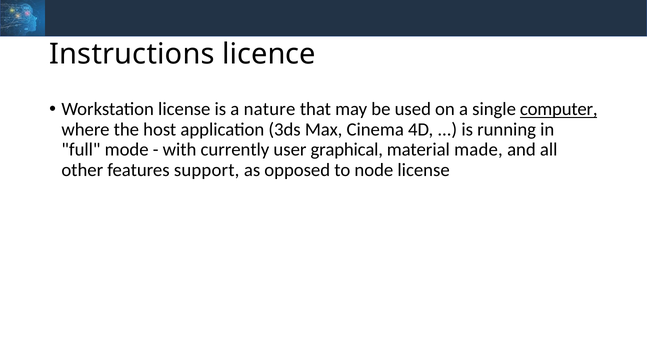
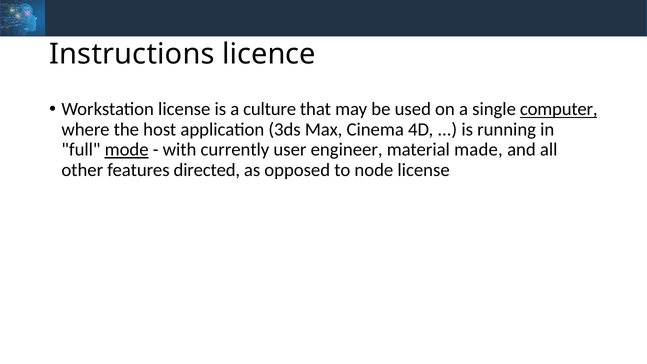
nature: nature -> culture
mode underline: none -> present
graphical: graphical -> engineer
support: support -> directed
